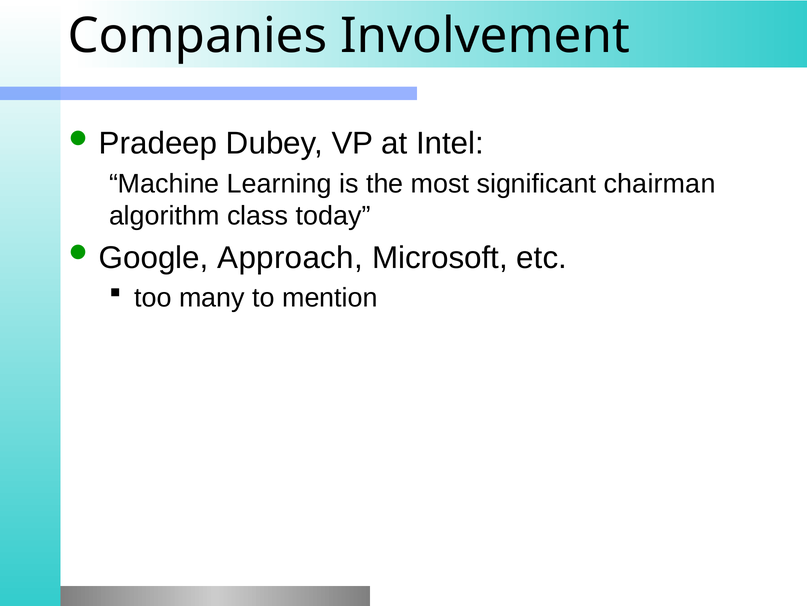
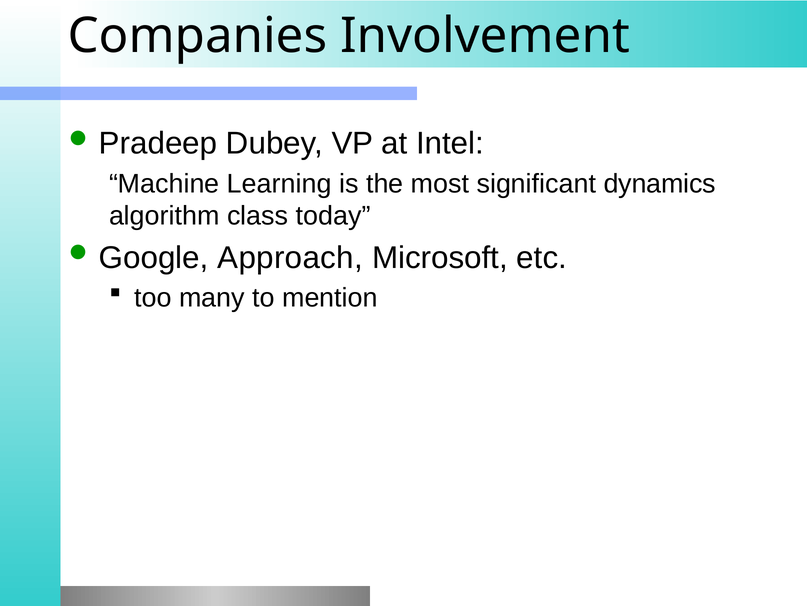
chairman: chairman -> dynamics
